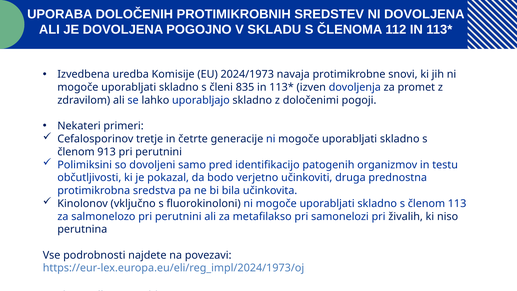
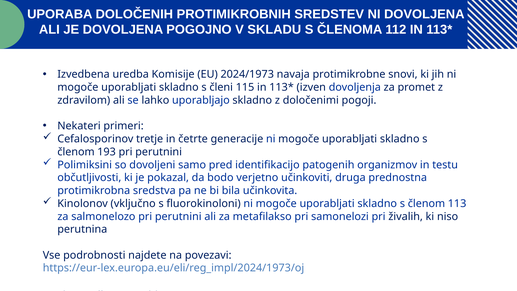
835: 835 -> 115
913: 913 -> 193
